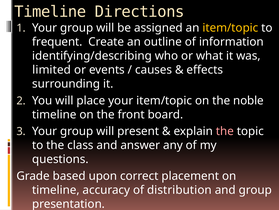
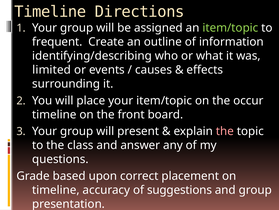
item/topic at (230, 28) colour: yellow -> light green
noble: noble -> occur
distribution: distribution -> suggestions
